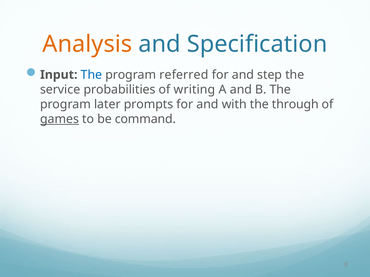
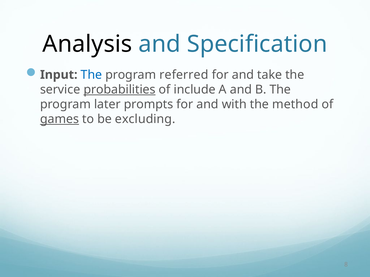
Analysis colour: orange -> black
step: step -> take
probabilities underline: none -> present
writing: writing -> include
through: through -> method
command: command -> excluding
